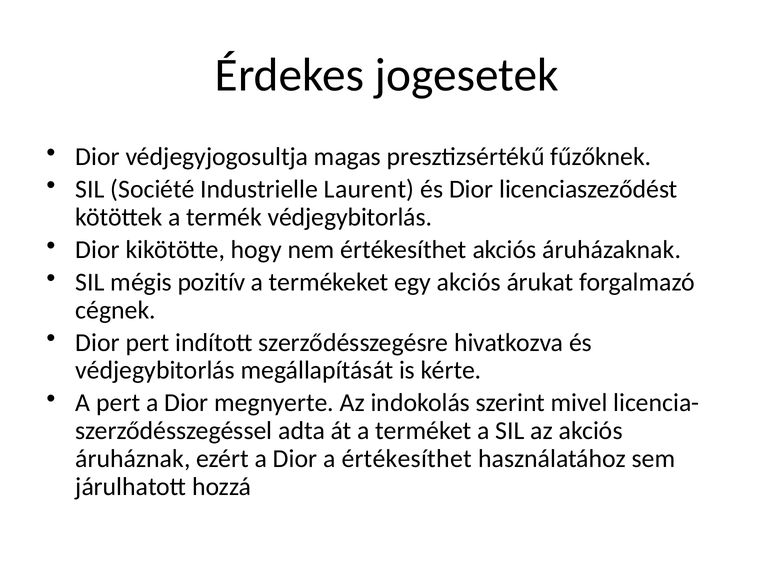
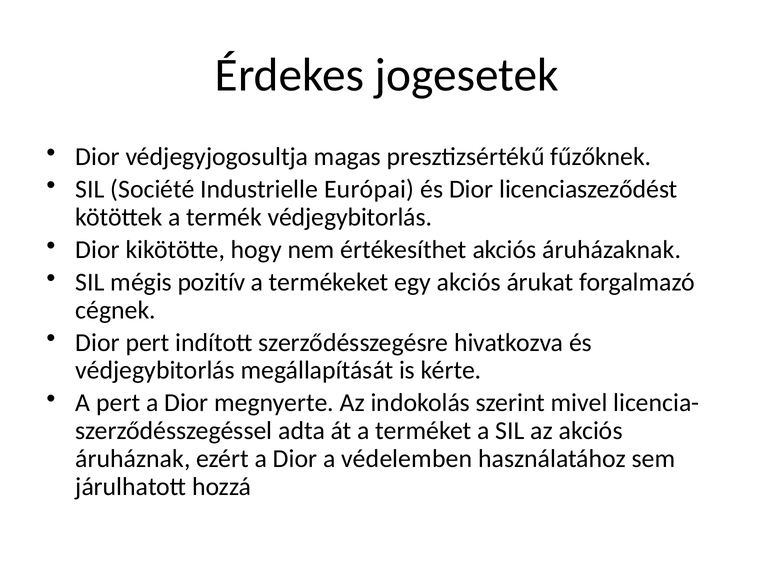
Laurent: Laurent -> Európai
a értékesíthet: értékesíthet -> védelemben
